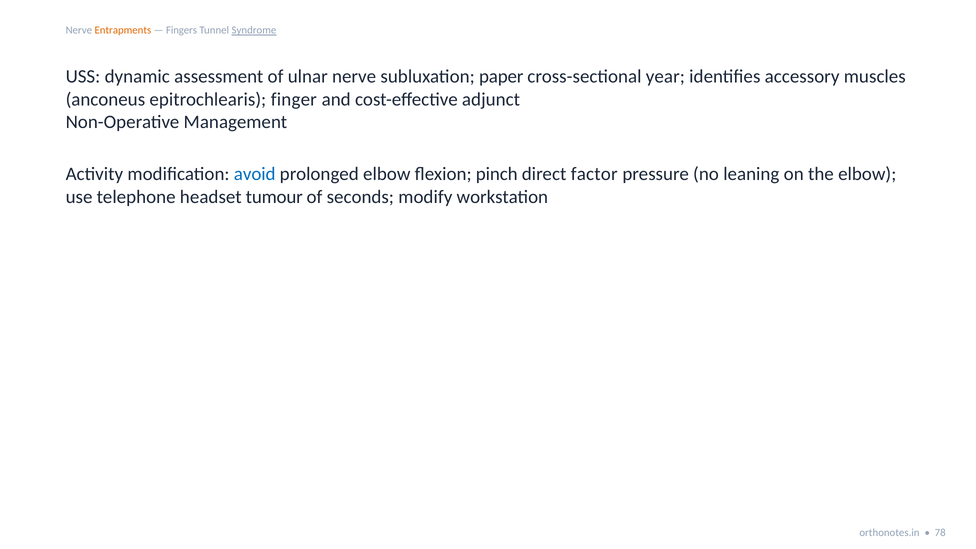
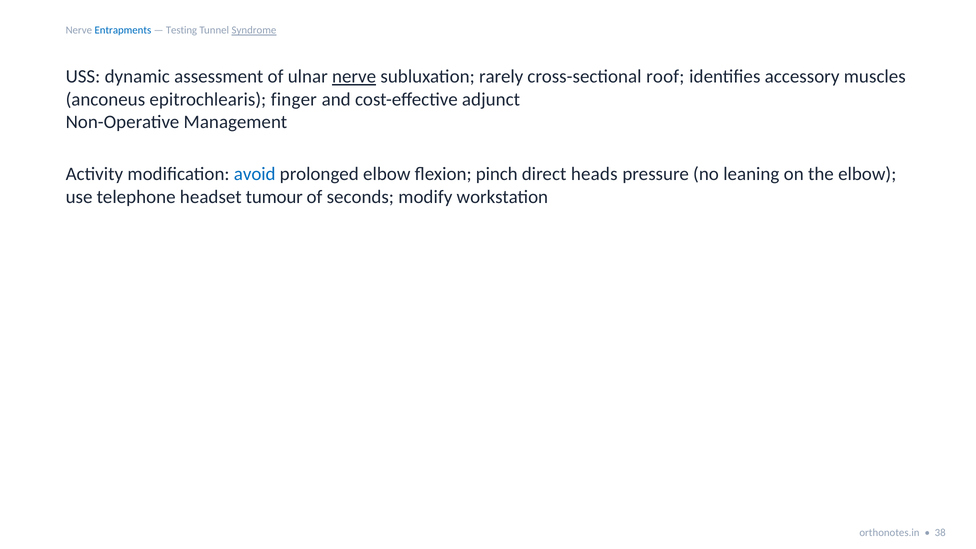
Entrapments colour: orange -> blue
Fingers: Fingers -> Testing
nerve at (354, 77) underline: none -> present
paper: paper -> rarely
year: year -> roof
factor: factor -> heads
78: 78 -> 38
